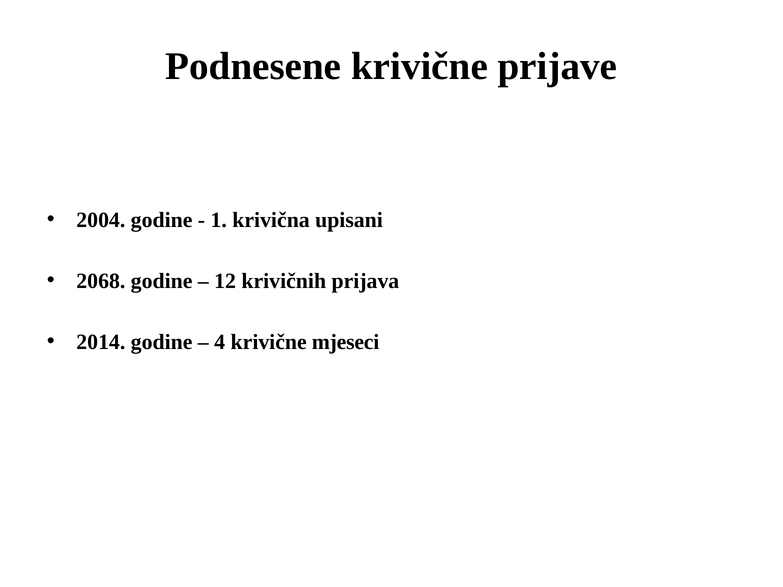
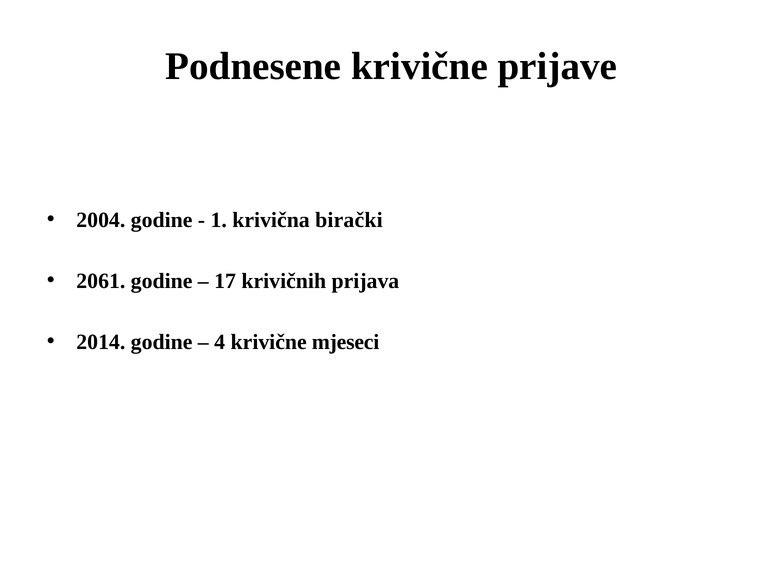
upisani: upisani -> birački
2068: 2068 -> 2061
12: 12 -> 17
